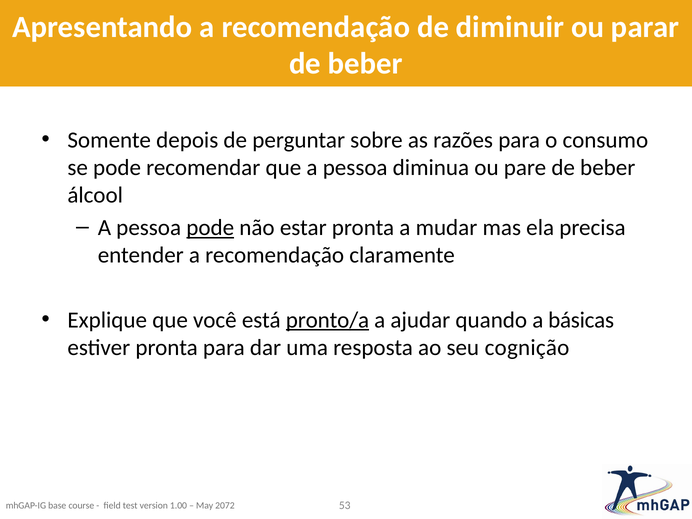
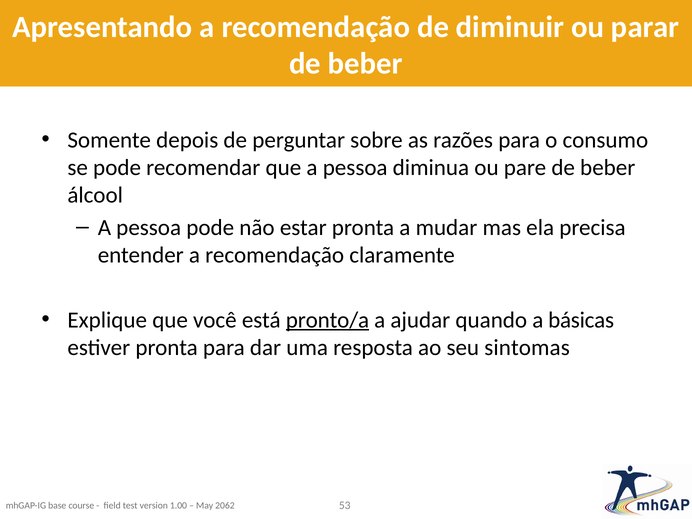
pode at (210, 228) underline: present -> none
cognição: cognição -> sintomas
2072: 2072 -> 2062
